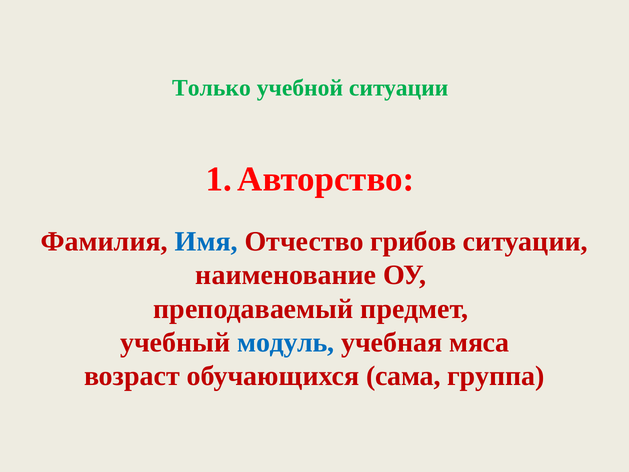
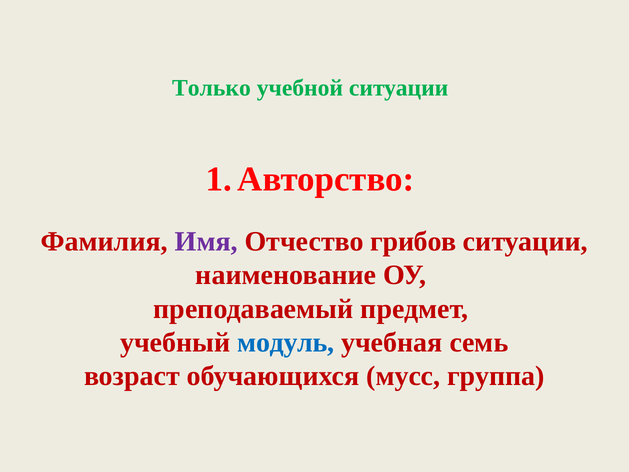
Имя colour: blue -> purple
мяса: мяса -> семь
сама: сама -> мусс
